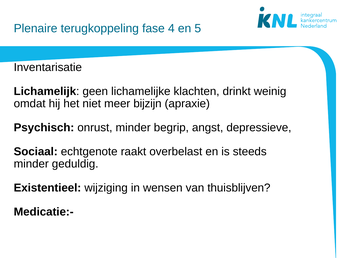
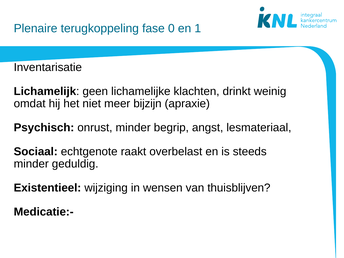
4: 4 -> 0
5: 5 -> 1
depressieve: depressieve -> lesmateriaal
